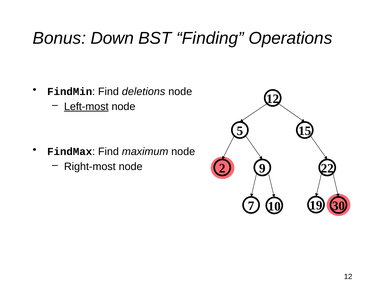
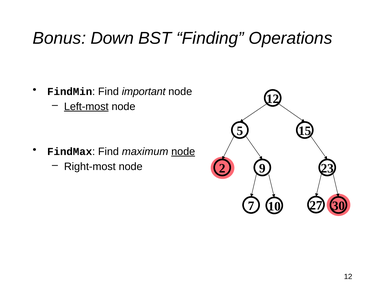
deletions: deletions -> important
node at (183, 151) underline: none -> present
22: 22 -> 23
19: 19 -> 27
